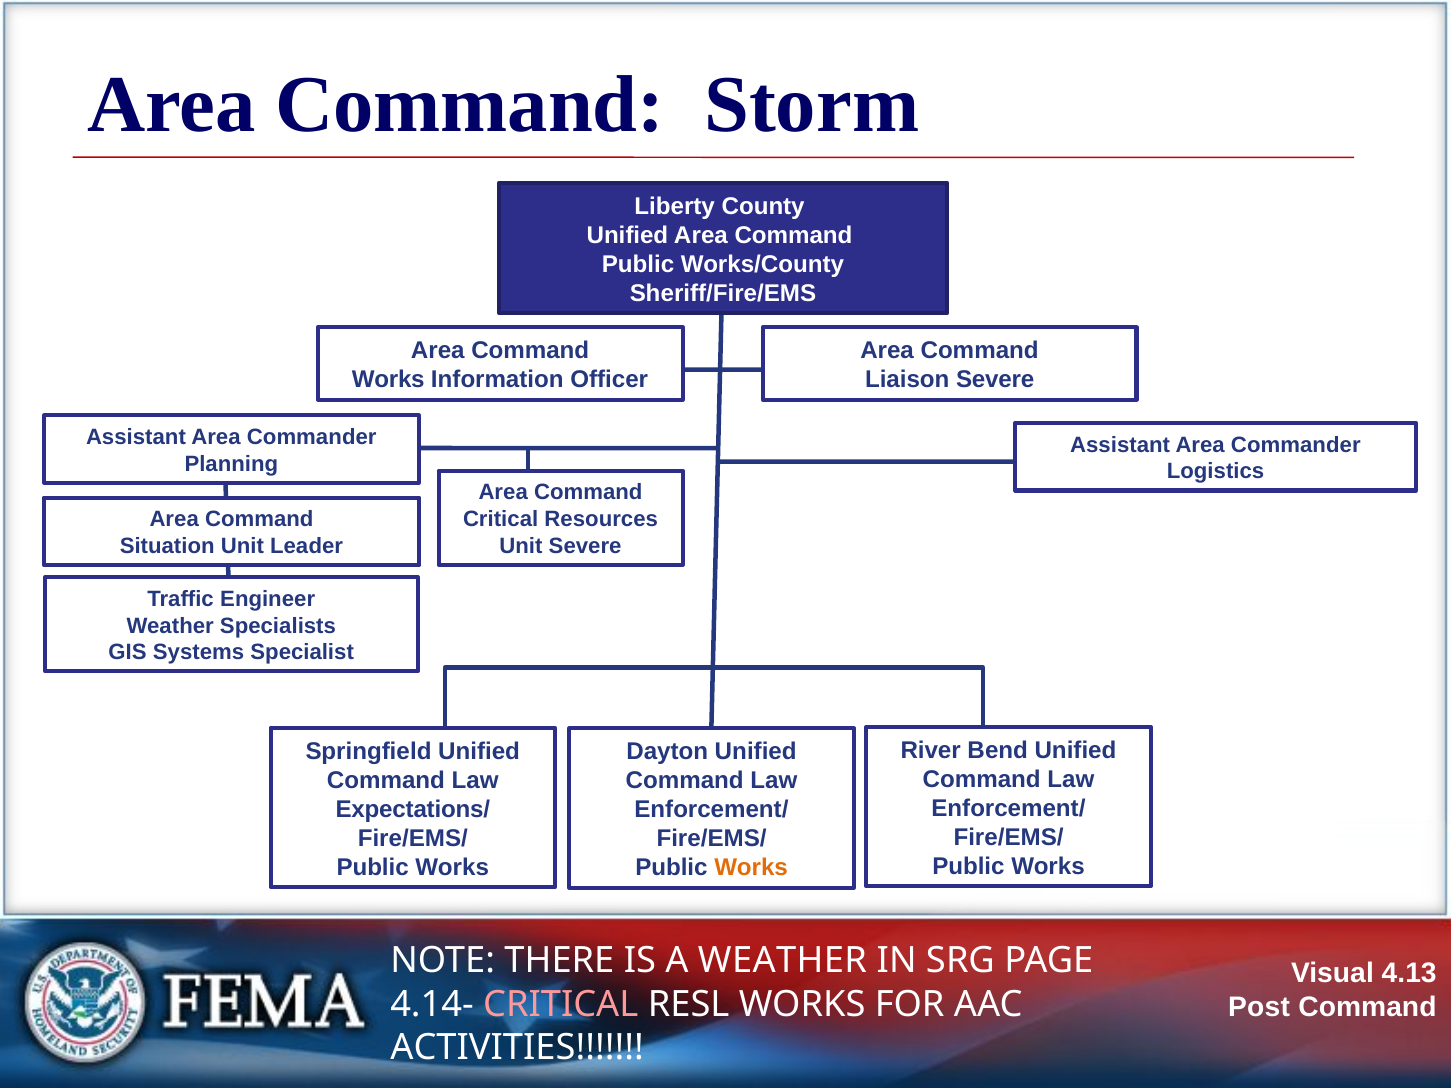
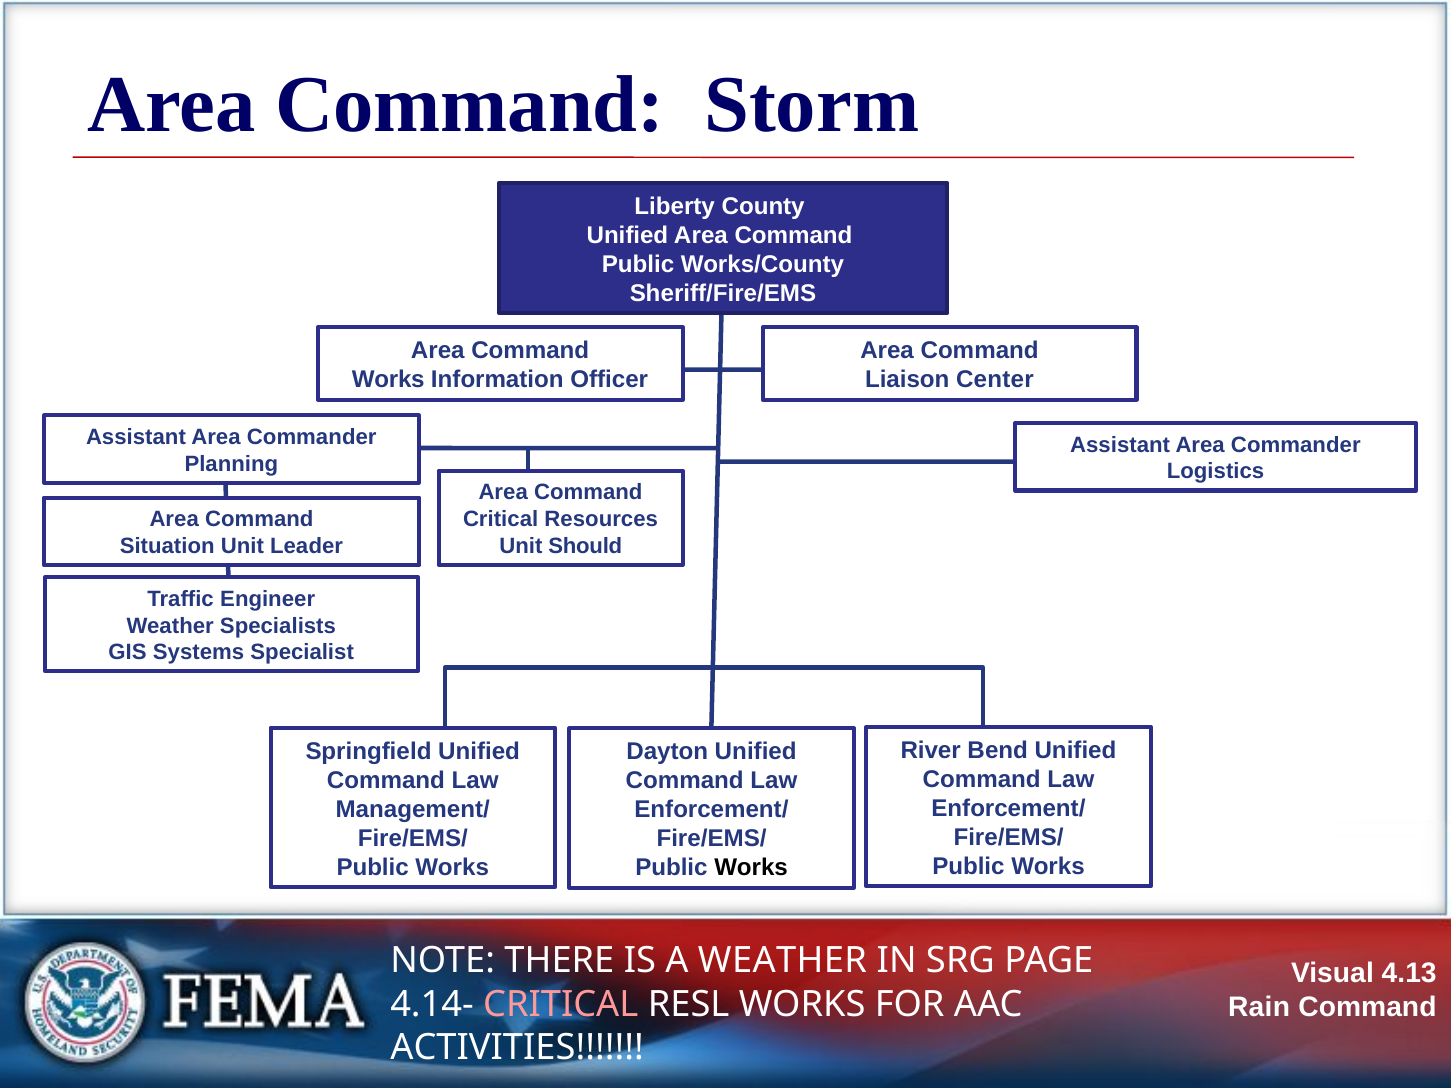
Liaison Severe: Severe -> Center
Unit Severe: Severe -> Should
Expectations/: Expectations/ -> Management/
Works at (751, 868) colour: orange -> black
Post: Post -> Rain
